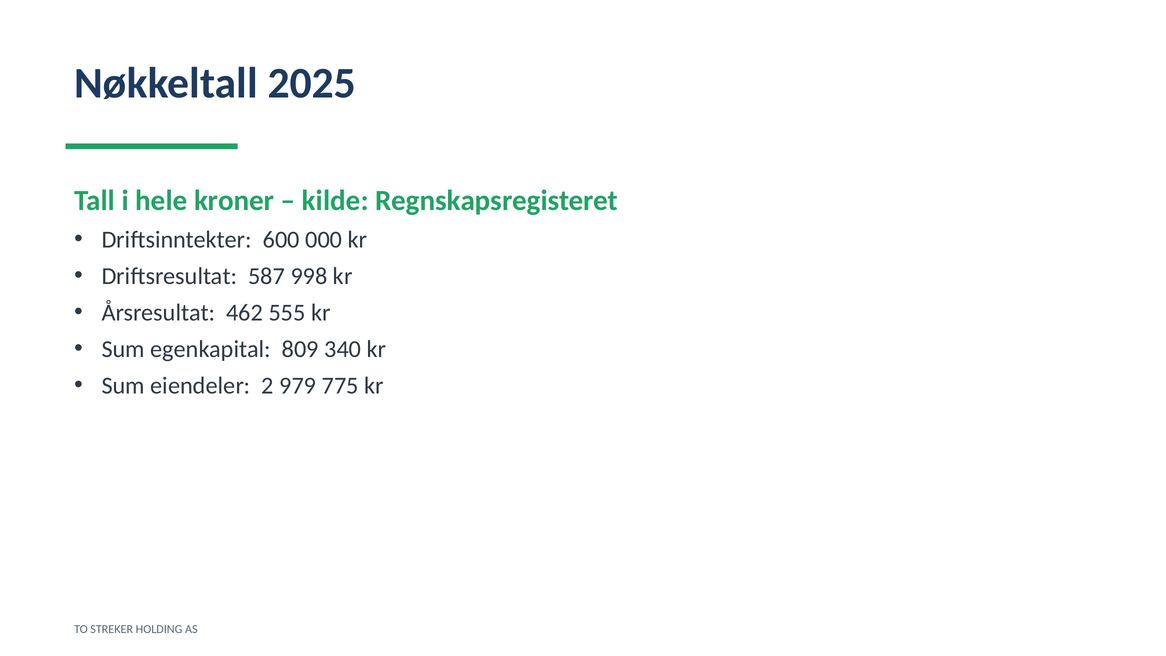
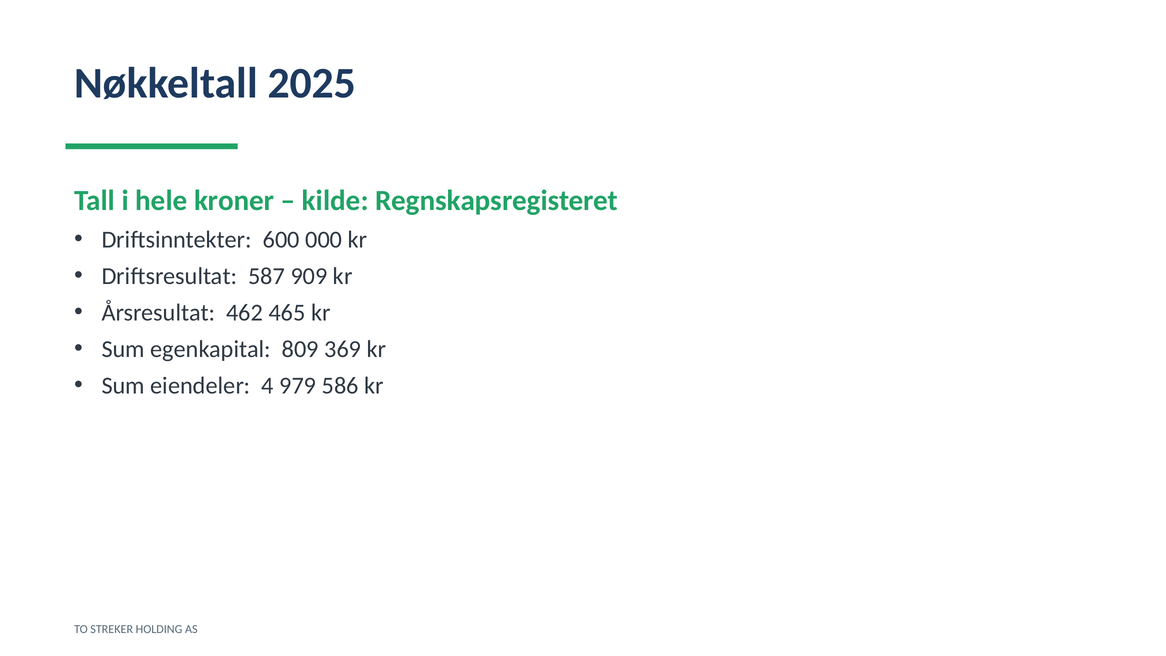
998: 998 -> 909
555: 555 -> 465
340: 340 -> 369
2: 2 -> 4
775: 775 -> 586
